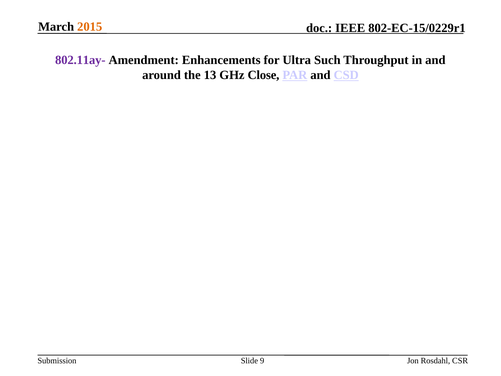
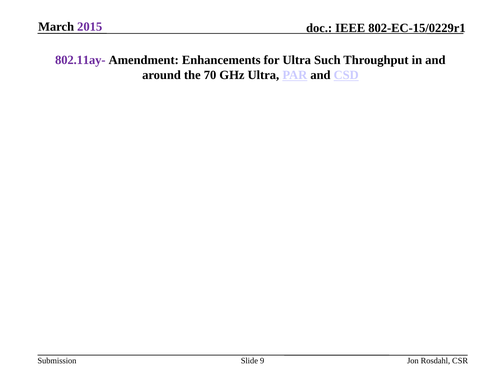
2015 colour: orange -> purple
13: 13 -> 70
GHz Close: Close -> Ultra
